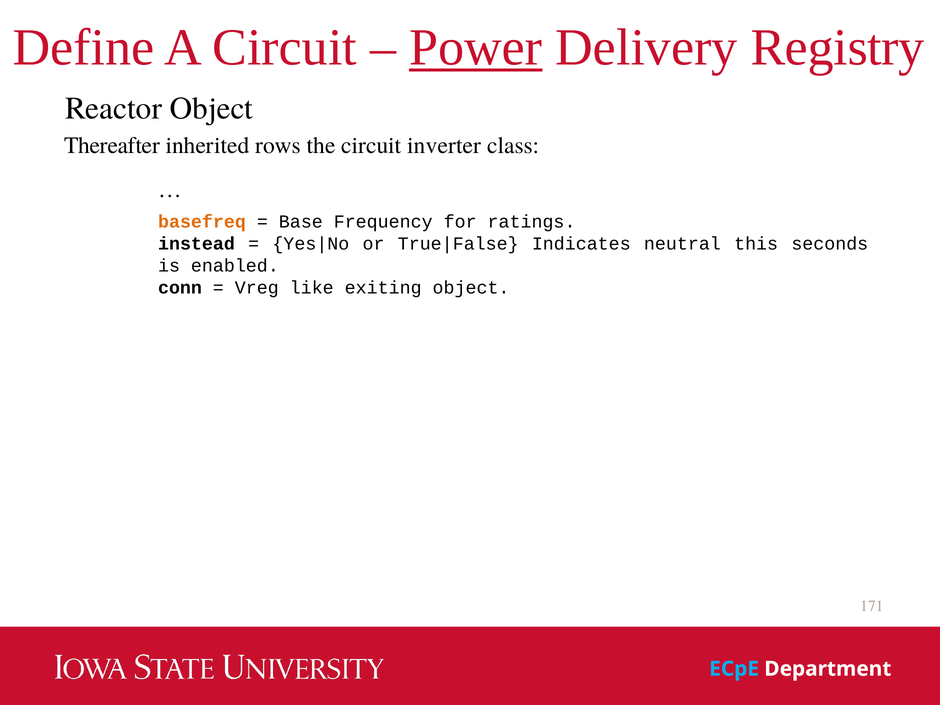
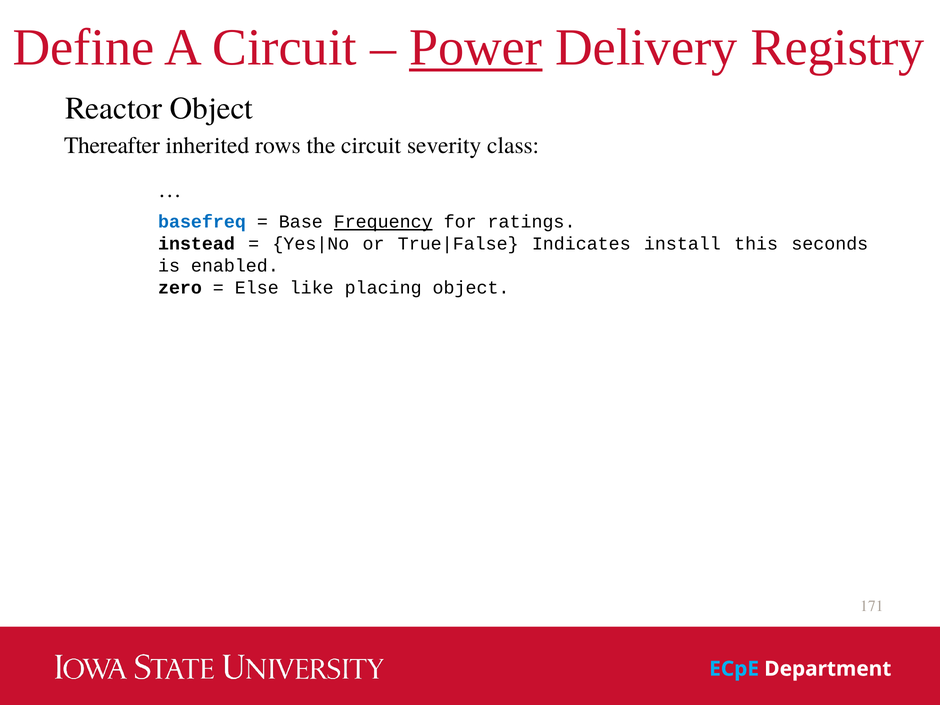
inverter: inverter -> severity
basefreq colour: orange -> blue
Frequency underline: none -> present
neutral: neutral -> install
conn: conn -> zero
Vreg: Vreg -> Else
exiting: exiting -> placing
